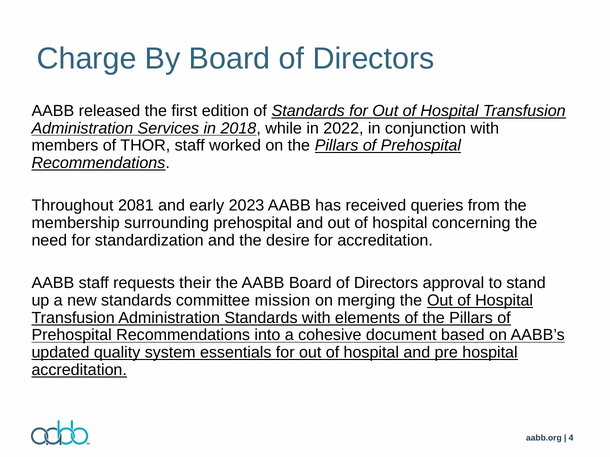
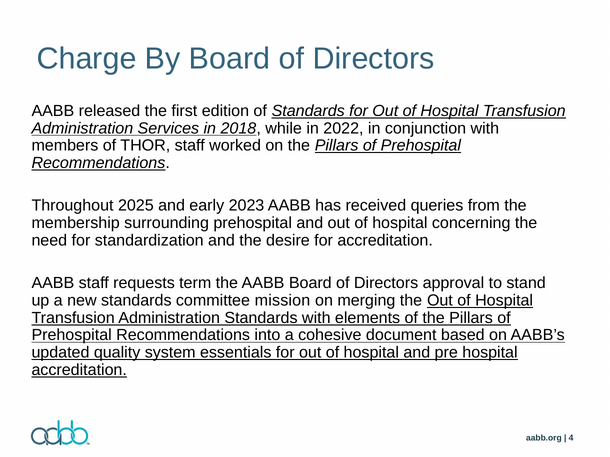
2081: 2081 -> 2025
their: their -> term
